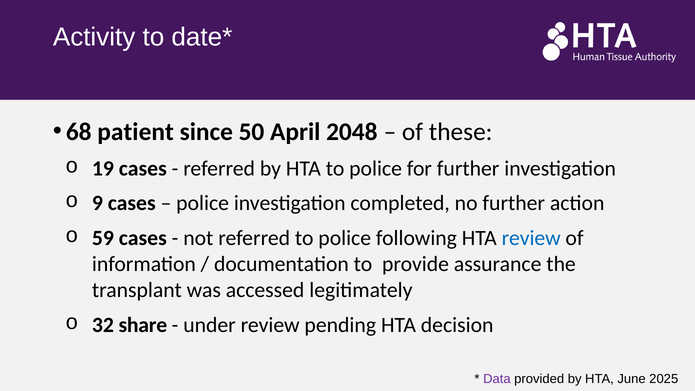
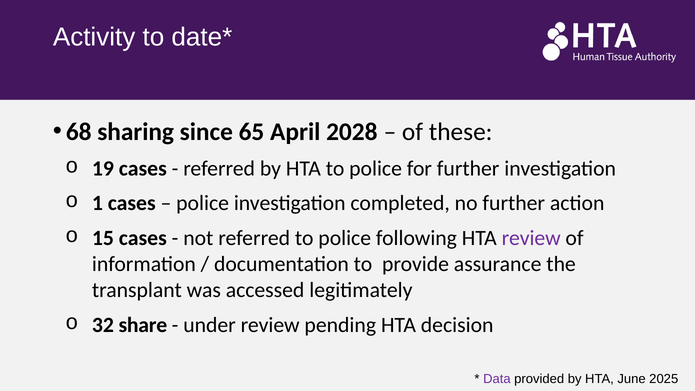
patient: patient -> sharing
50: 50 -> 65
2048: 2048 -> 2028
9: 9 -> 1
59: 59 -> 15
review at (531, 238) colour: blue -> purple
